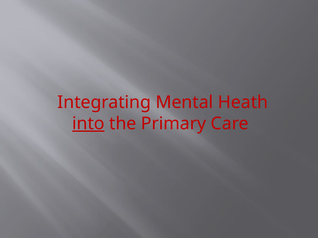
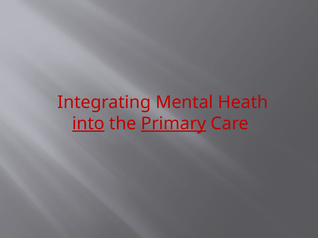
Primary underline: none -> present
